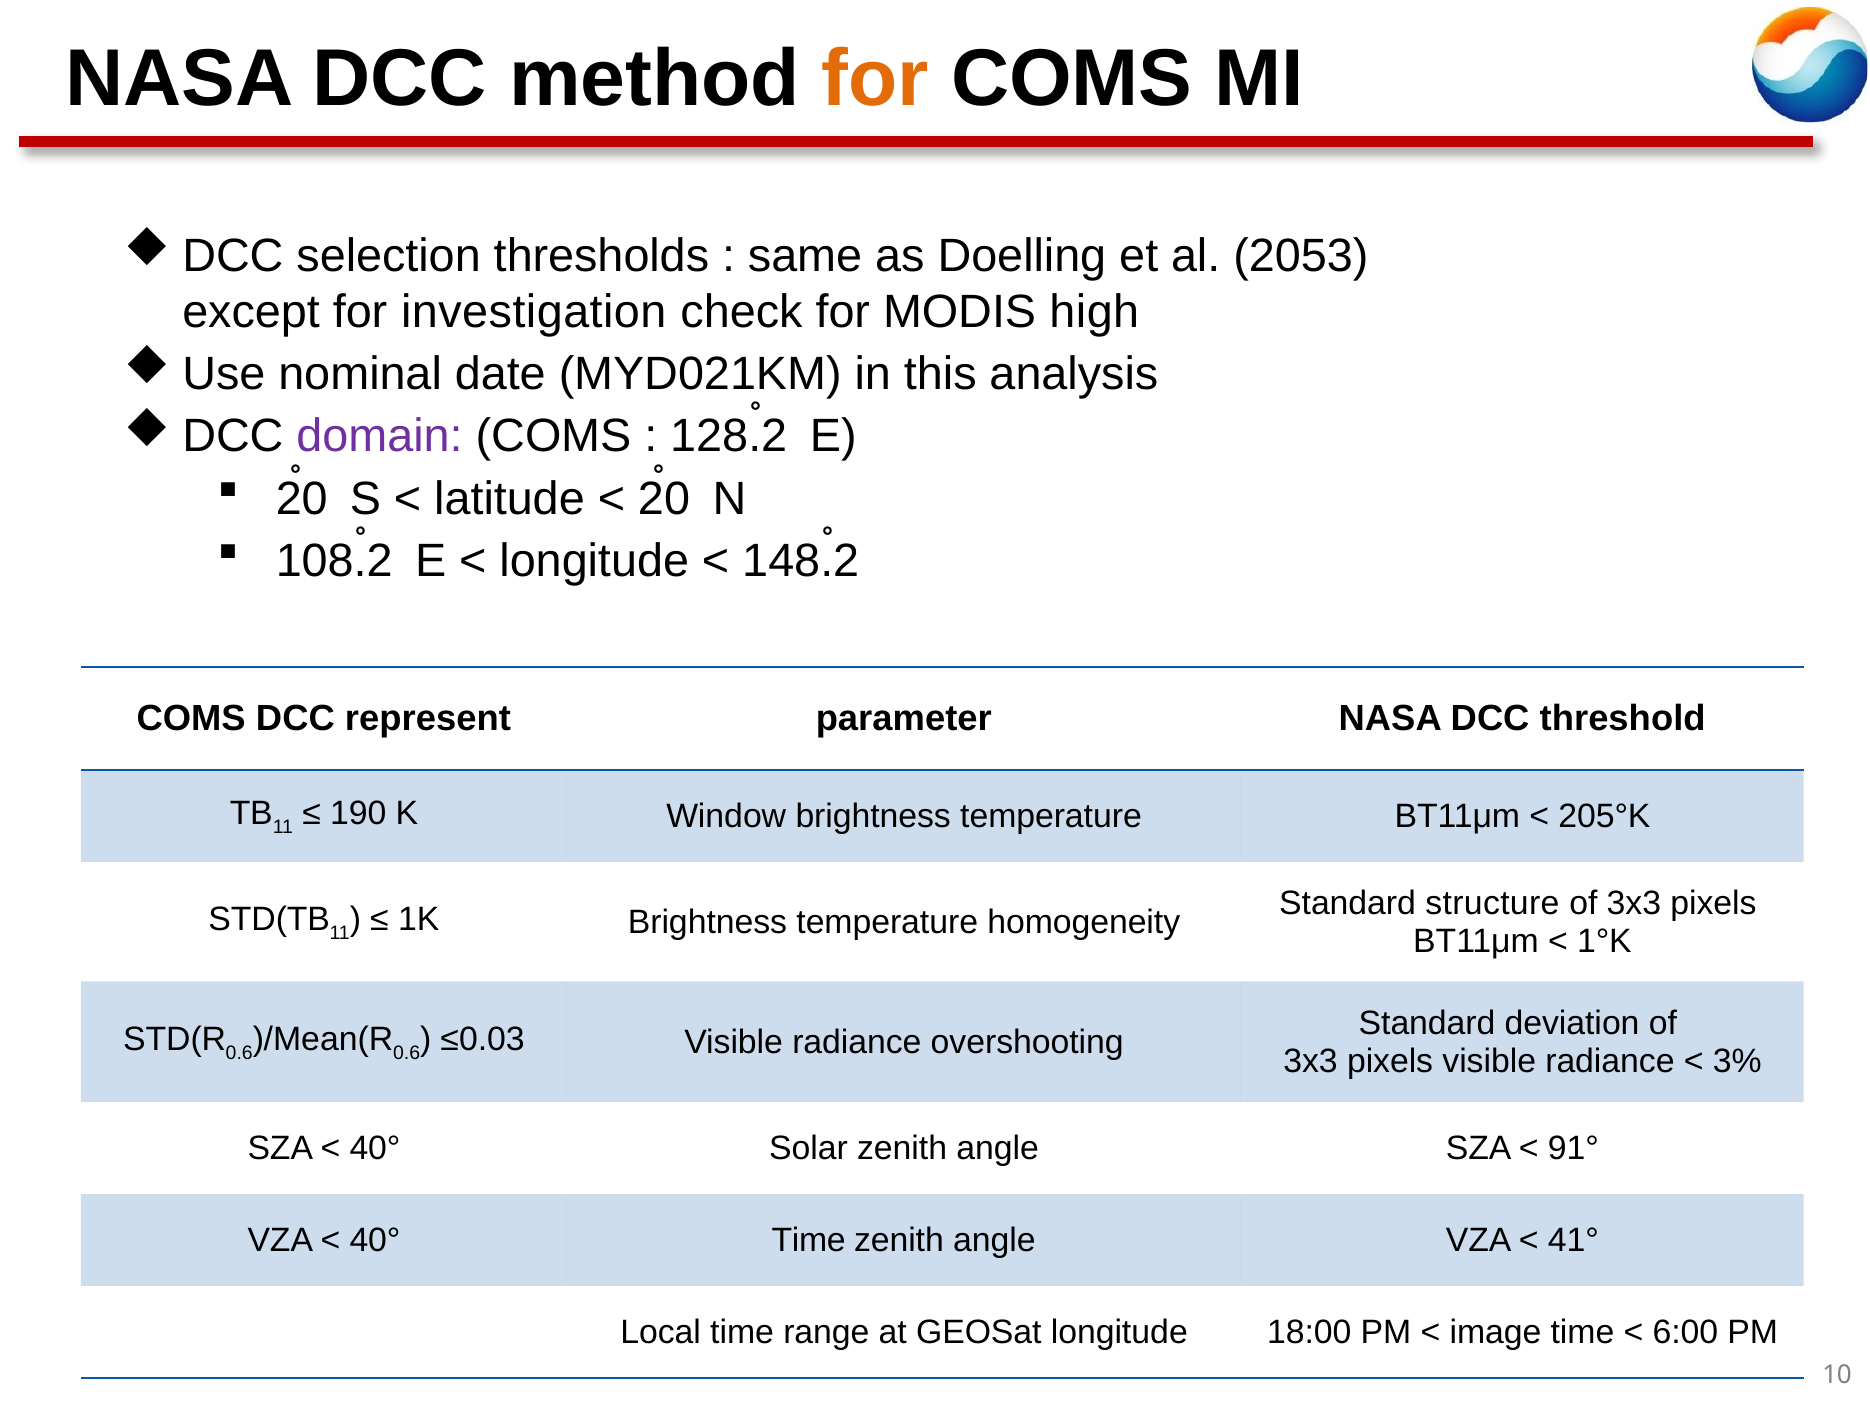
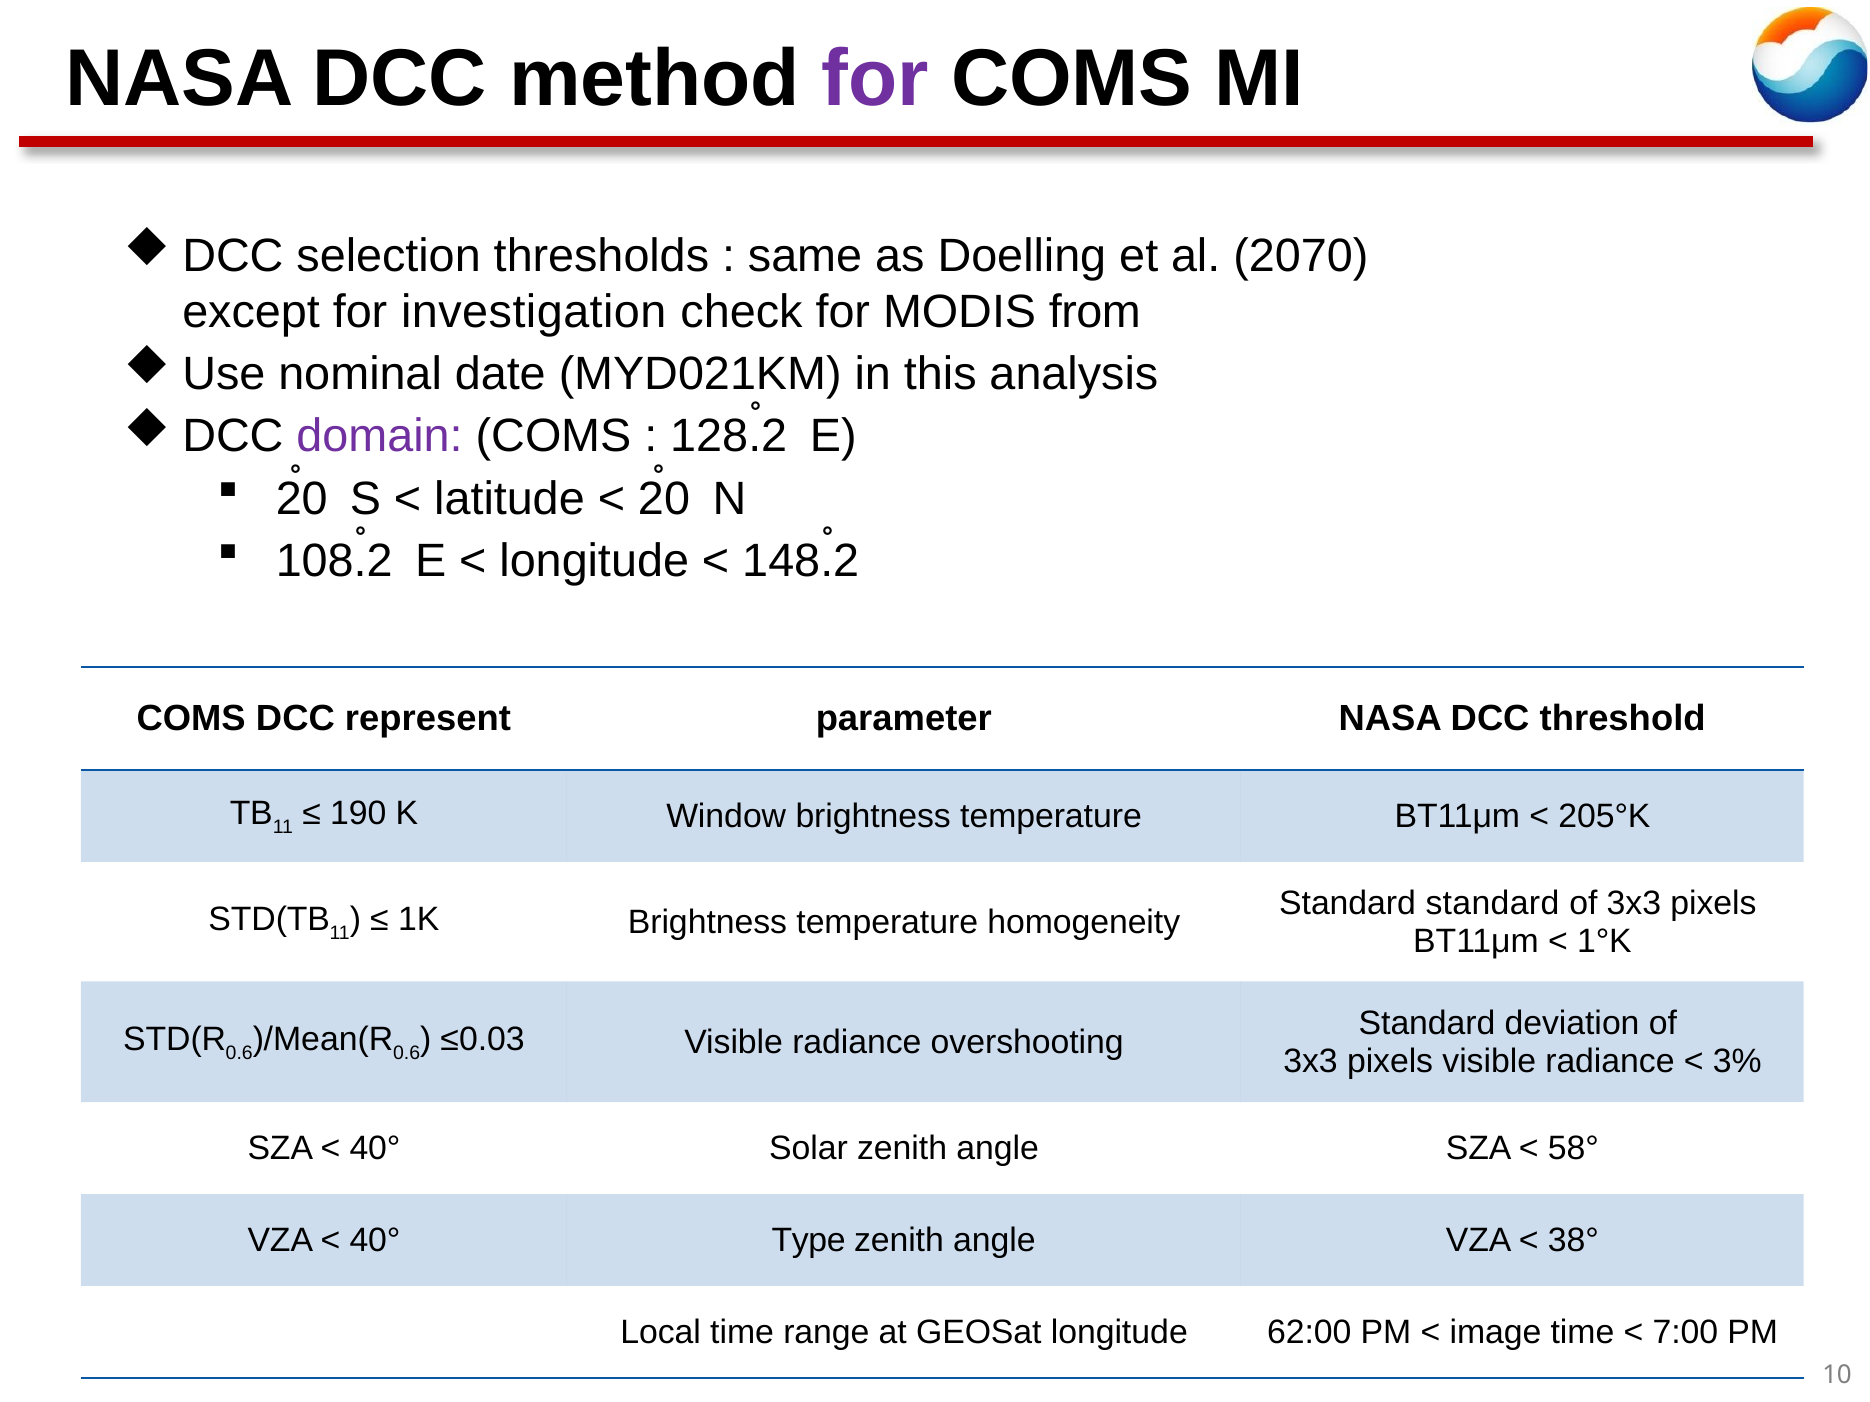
for at (875, 79) colour: orange -> purple
2053: 2053 -> 2070
high: high -> from
Standard structure: structure -> standard
91°: 91° -> 58°
40° Time: Time -> Type
41°: 41° -> 38°
18:00: 18:00 -> 62:00
6:00: 6:00 -> 7:00
